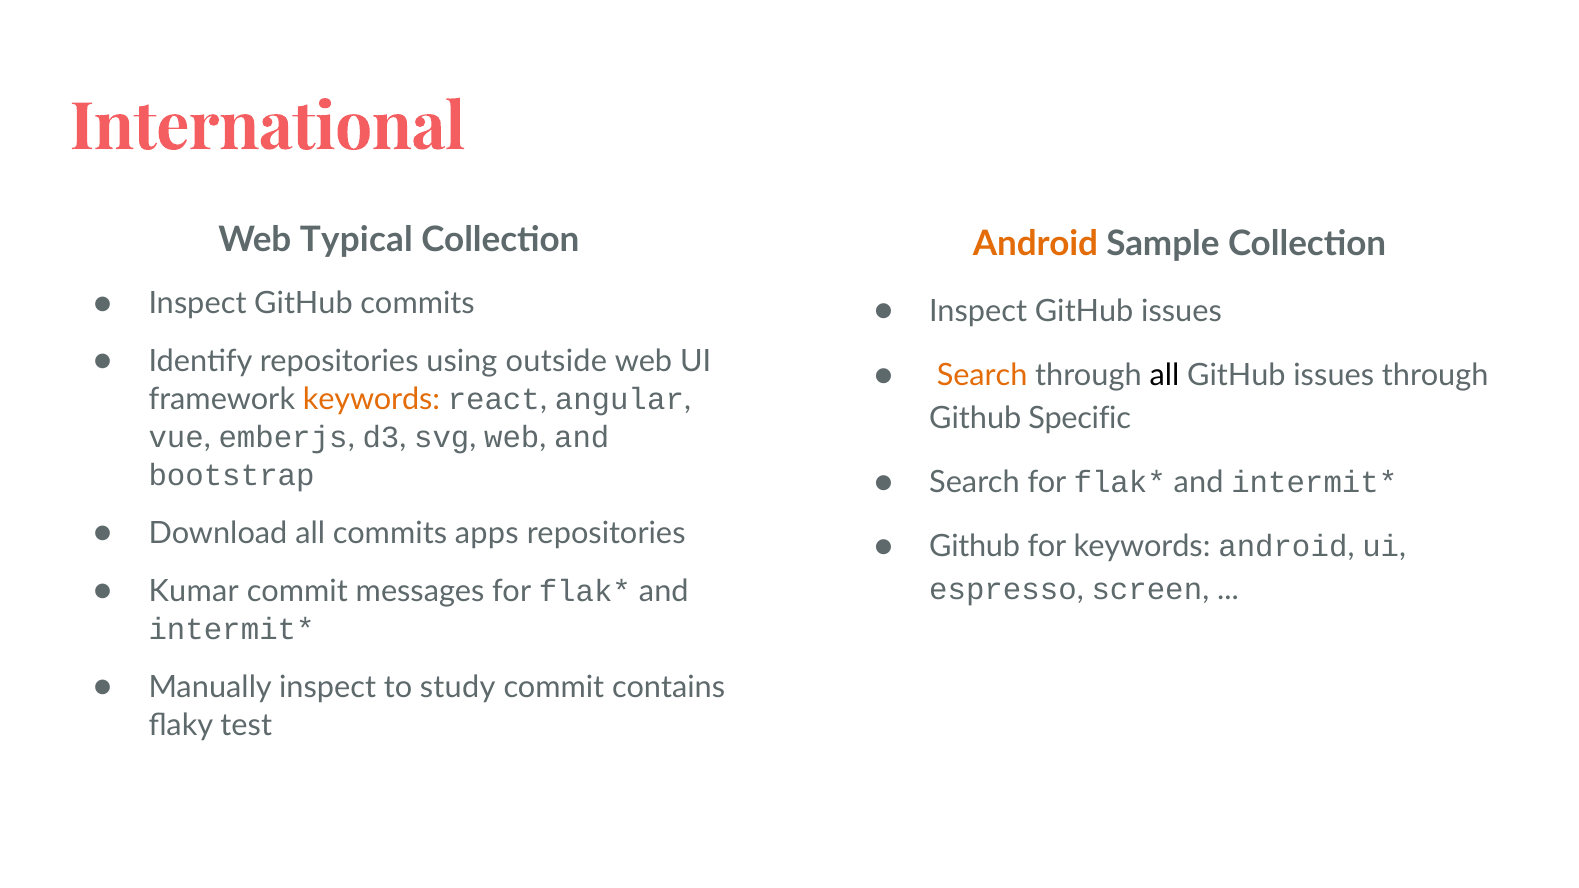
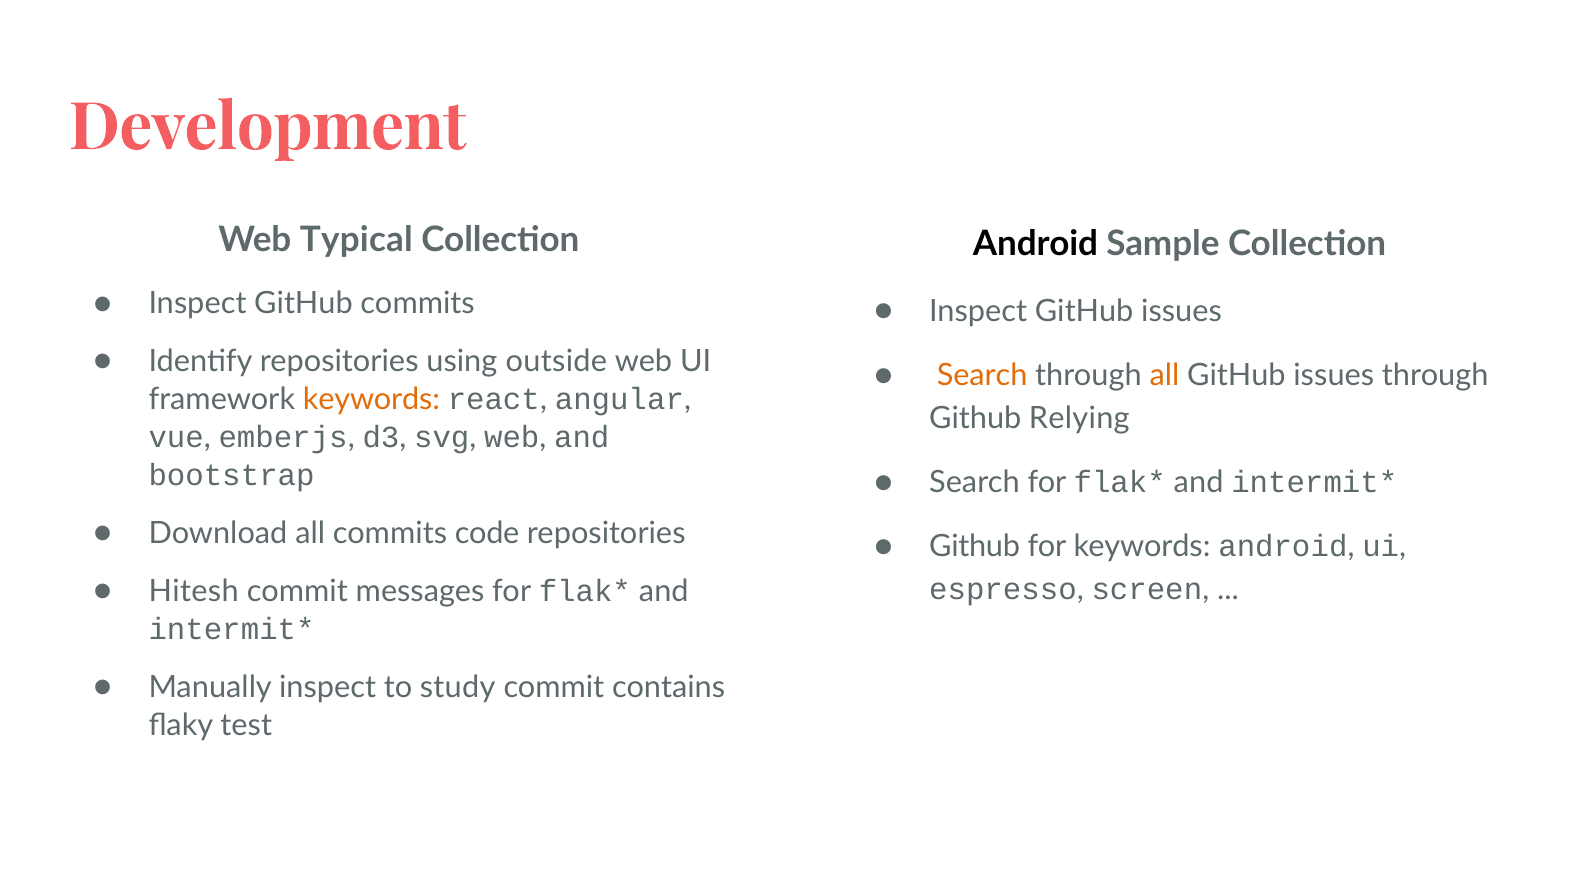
International: International -> Development
Android at (1036, 244) colour: orange -> black
all at (1164, 376) colour: black -> orange
Specific: Specific -> Relying
apps: apps -> code
Kumar: Kumar -> Hitesh
